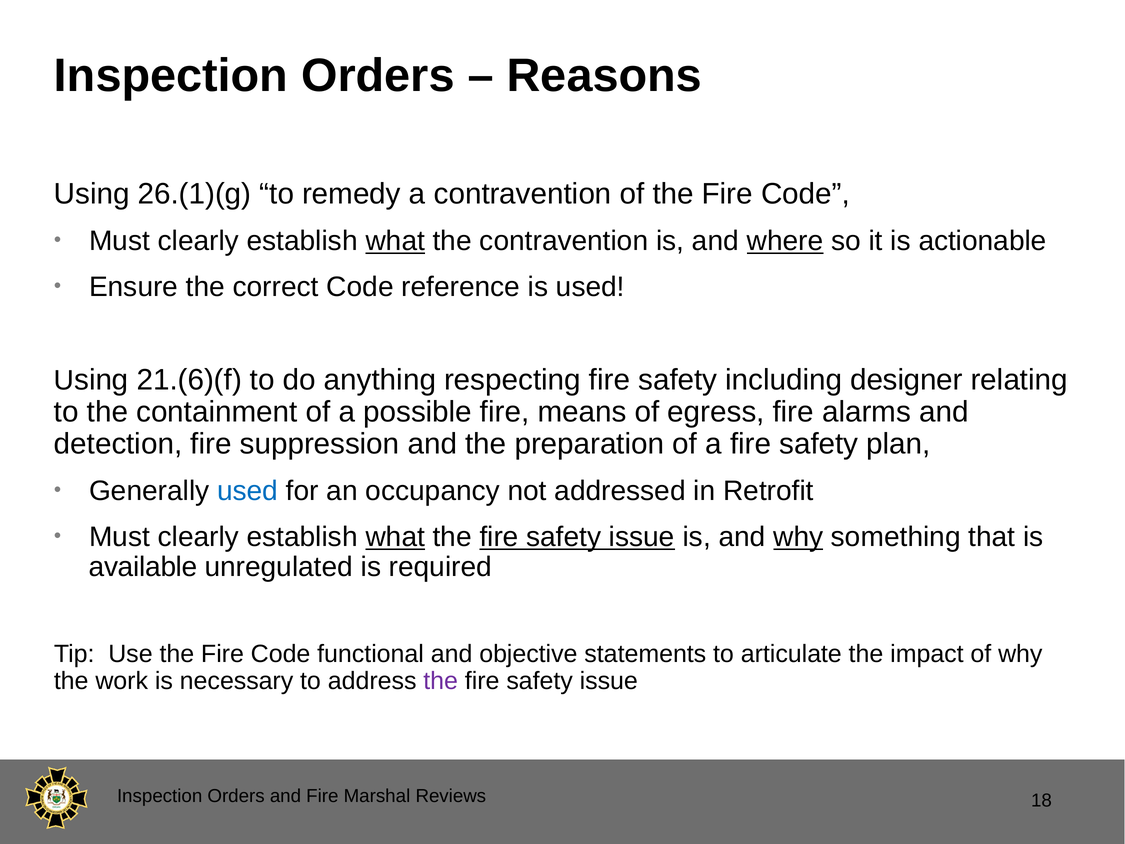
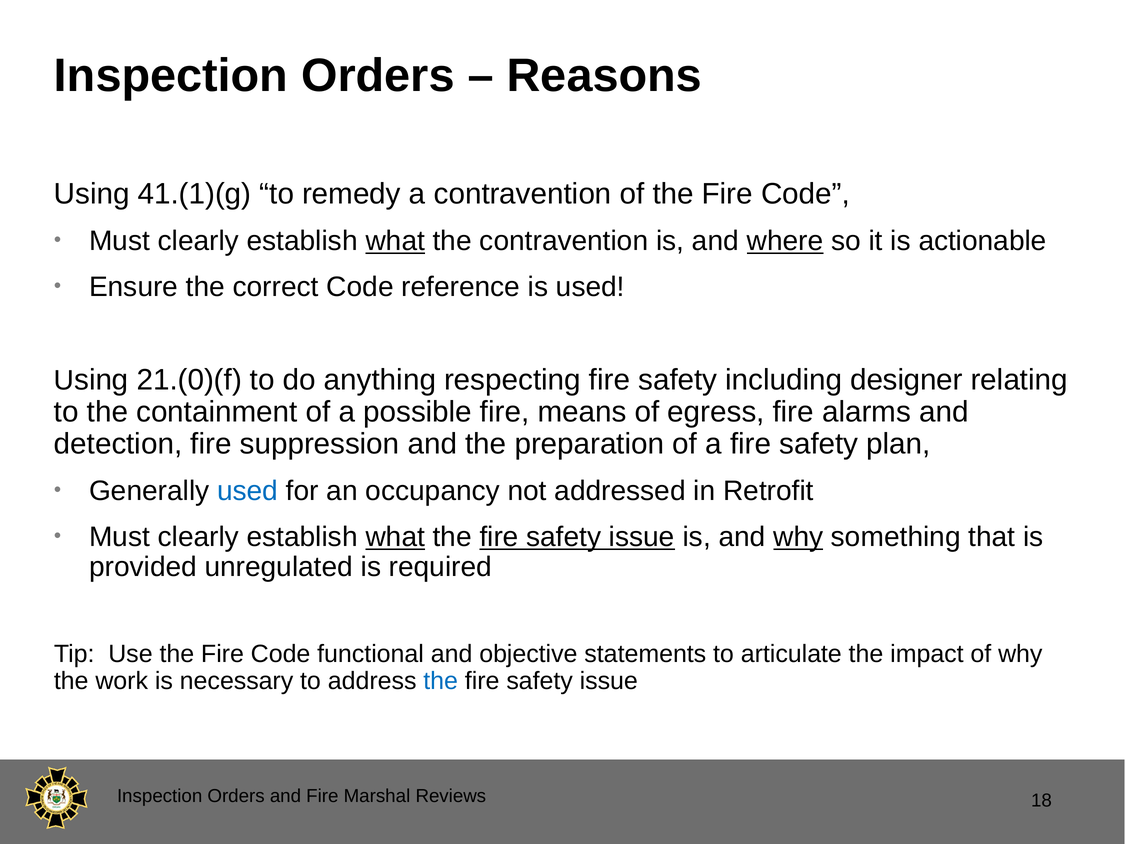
26.(1)(g: 26.(1)(g -> 41.(1)(g
21.(6)(f: 21.(6)(f -> 21.(0)(f
available: available -> provided
the at (441, 681) colour: purple -> blue
